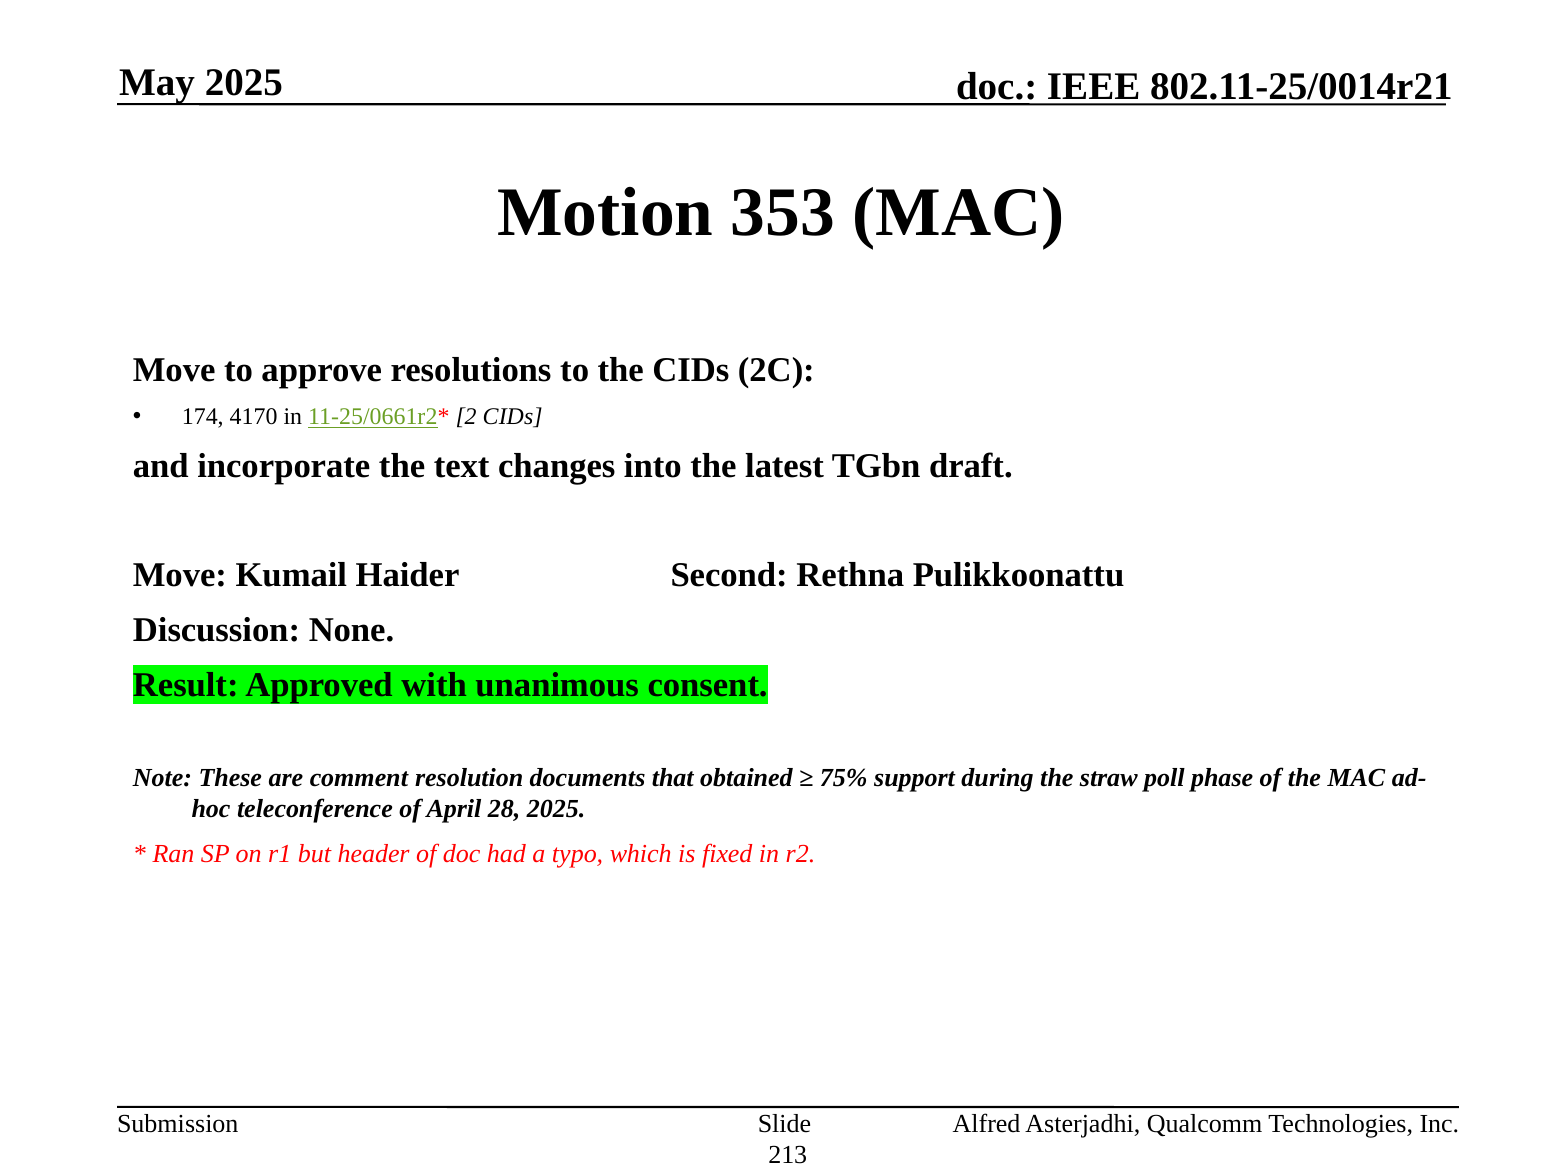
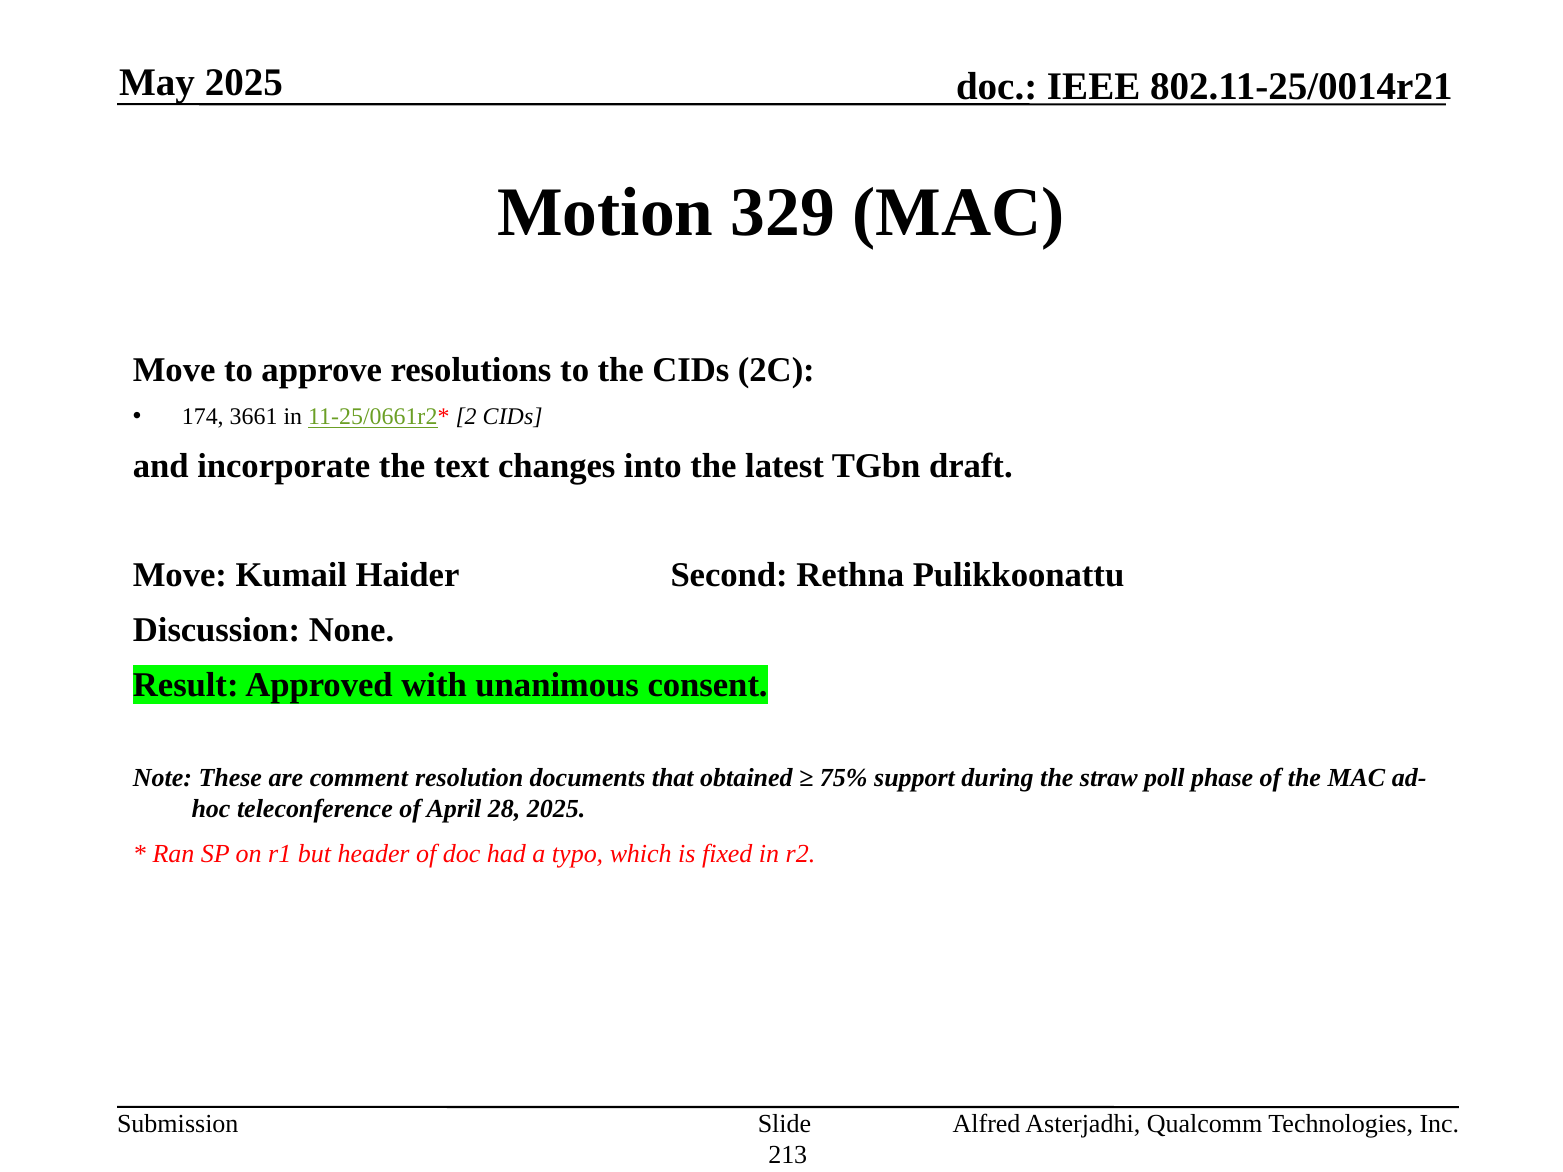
353: 353 -> 329
4170: 4170 -> 3661
